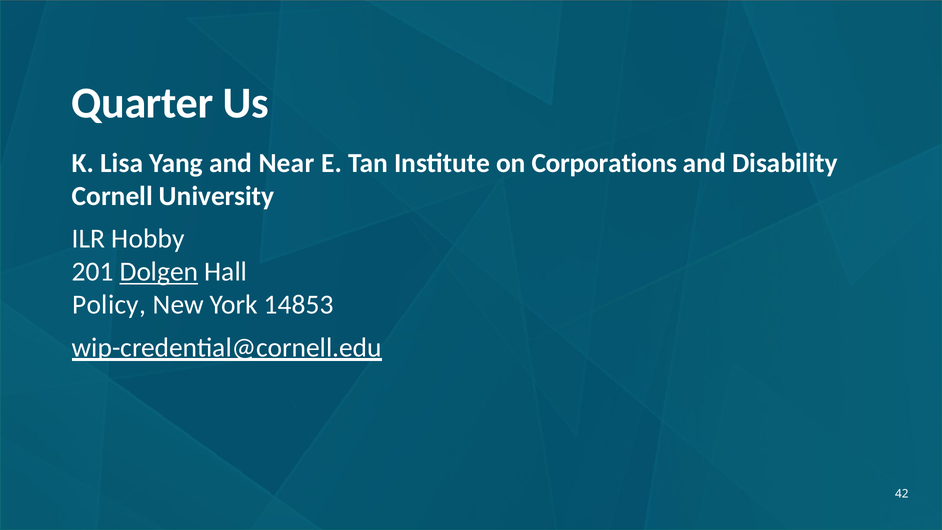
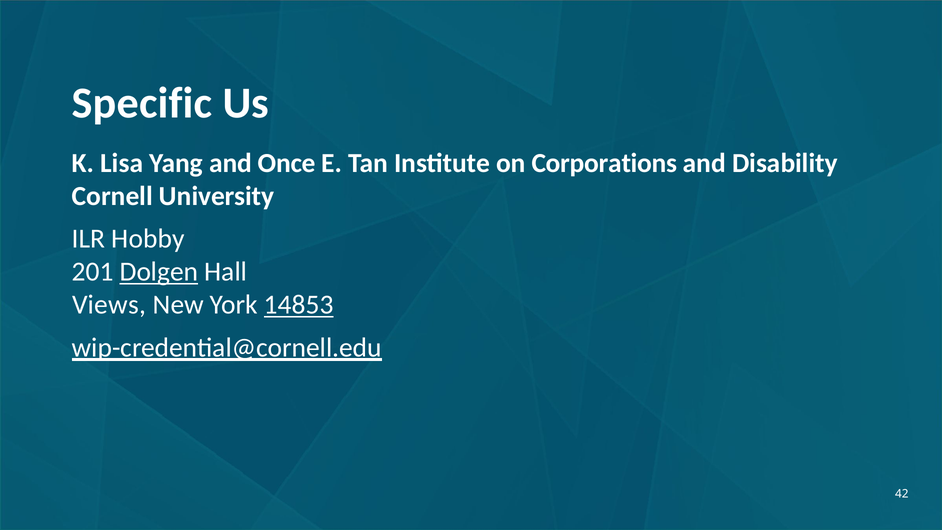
Quarter: Quarter -> Specific
Near: Near -> Once
Policy: Policy -> Views
14853 underline: none -> present
